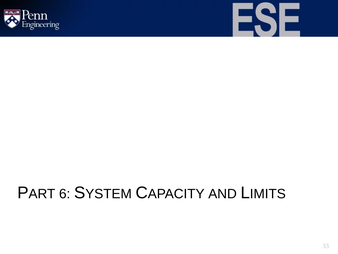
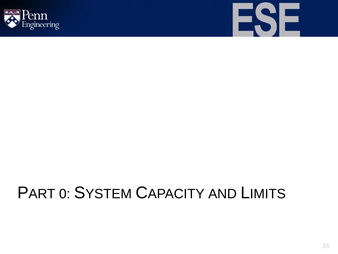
6: 6 -> 0
